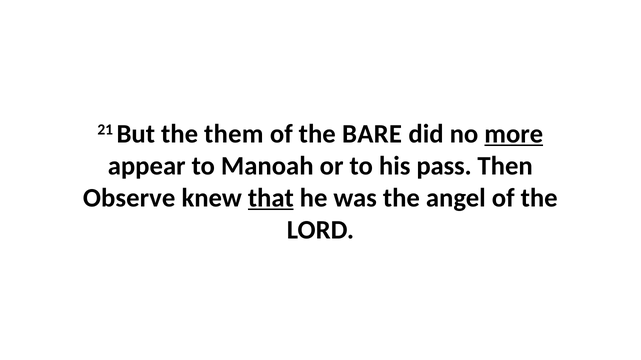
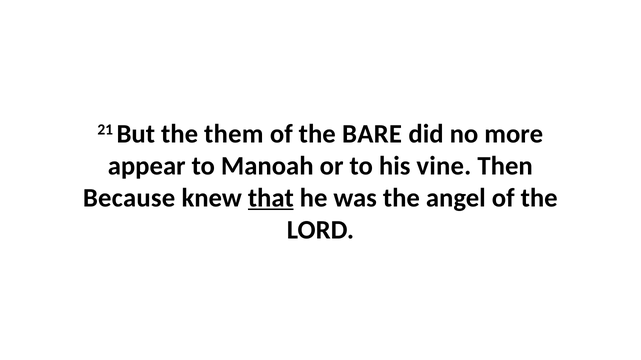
more underline: present -> none
pass: pass -> vine
Observe: Observe -> Because
